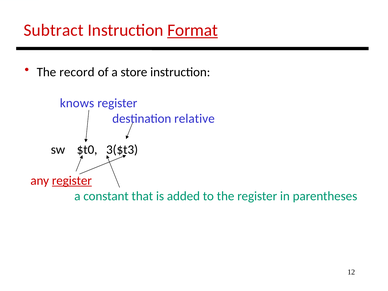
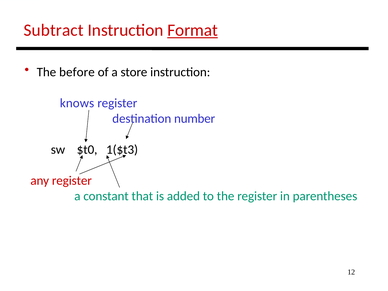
record: record -> before
relative: relative -> number
3($t3: 3($t3 -> 1($t3
register at (72, 181) underline: present -> none
